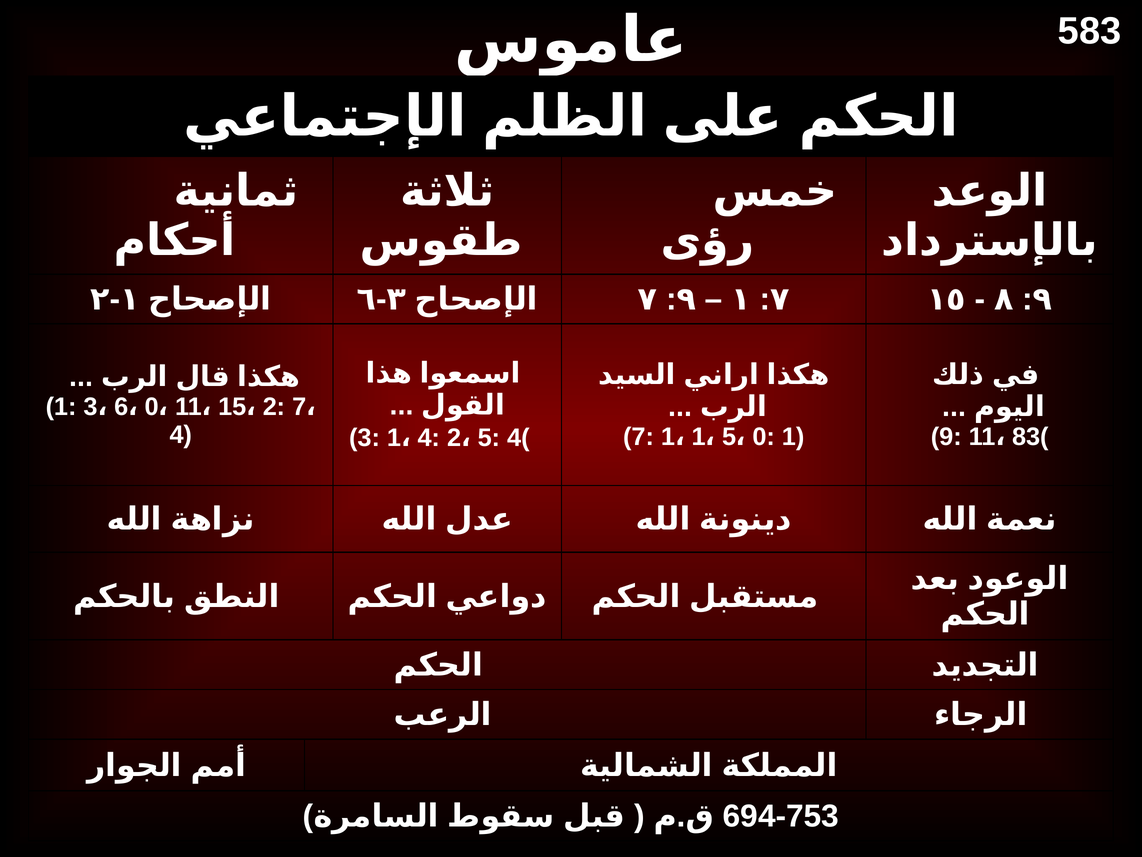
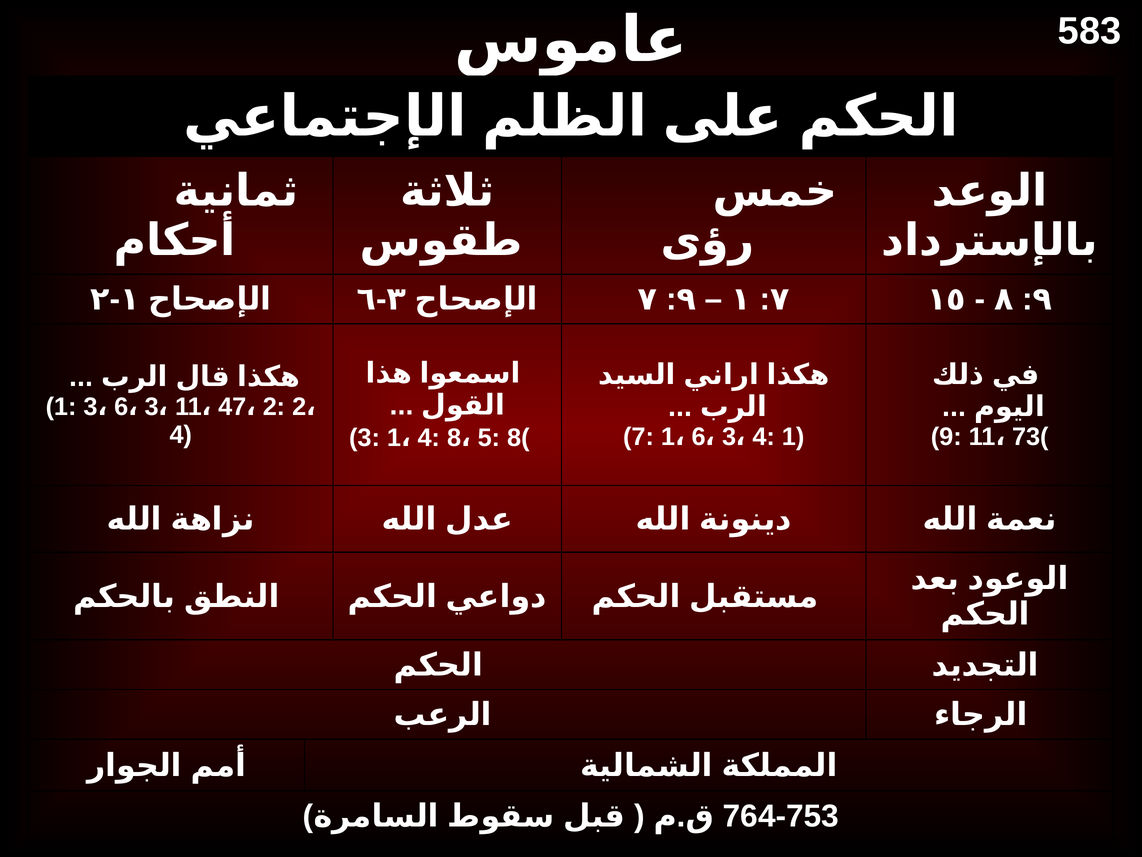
0 at (152, 407): 0 -> 3
15: 15 -> 47
2 7: 7 -> 2
1 at (699, 437): 1 -> 6
5 at (729, 437): 5 -> 3
0 at (764, 437): 0 -> 4
83: 83 -> 73
4 2: 2 -> 8
5 4: 4 -> 8
694-753: 694-753 -> 764-753
